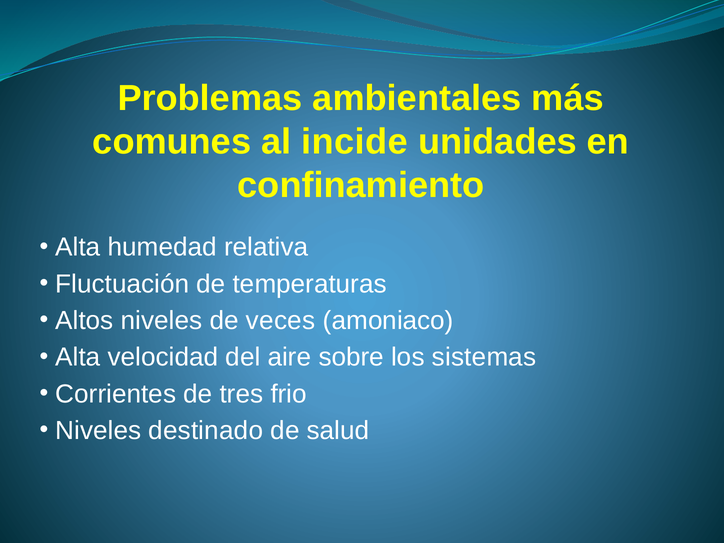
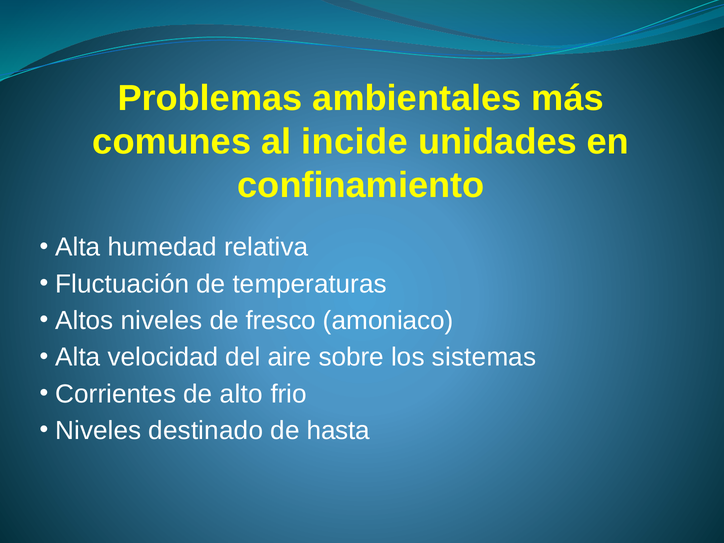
veces: veces -> fresco
tres: tres -> alto
salud: salud -> hasta
